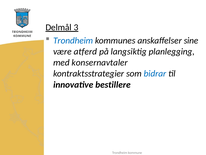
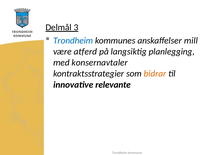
sine: sine -> mill
bidrar colour: blue -> orange
bestillere: bestillere -> relevante
